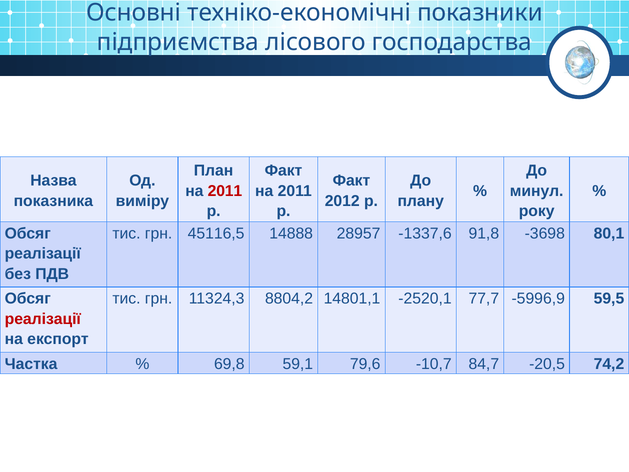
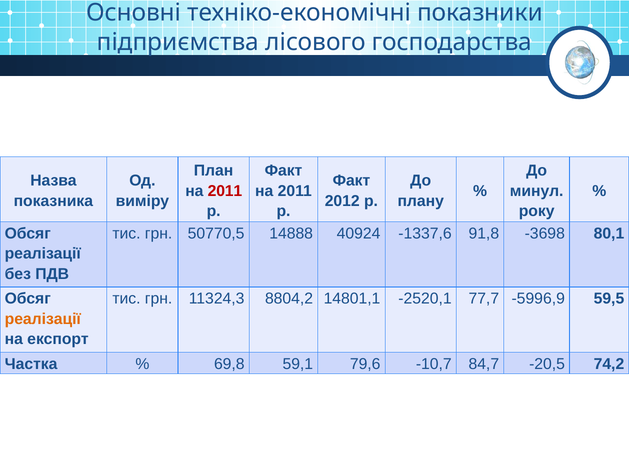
45116,5: 45116,5 -> 50770,5
28957: 28957 -> 40924
реалізації at (43, 319) colour: red -> orange
